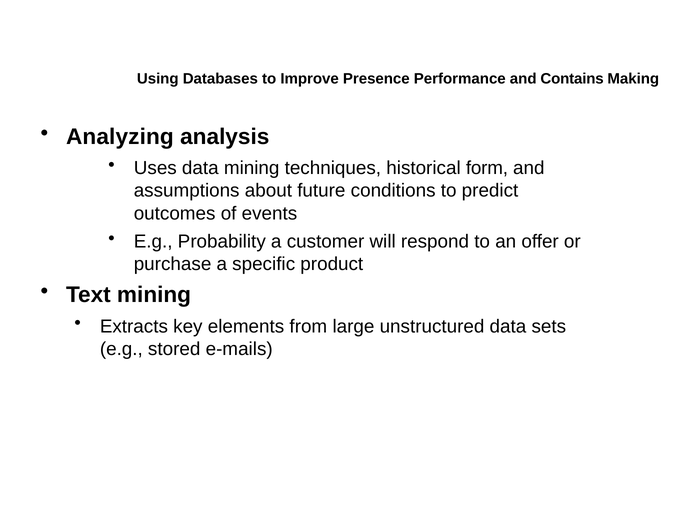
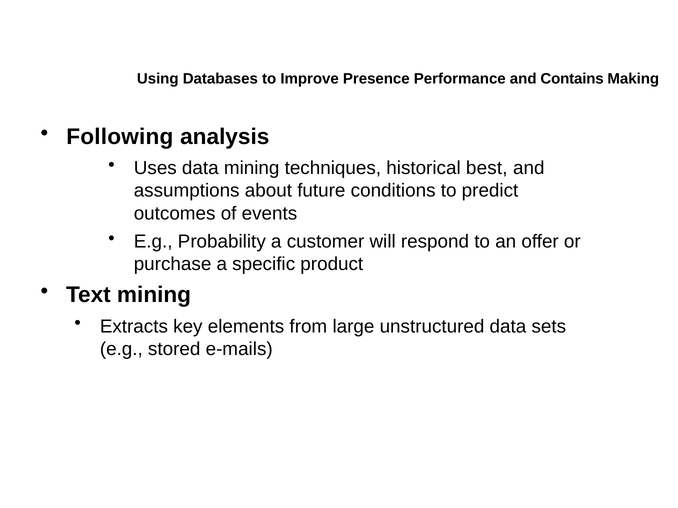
Analyzing: Analyzing -> Following
form: form -> best
